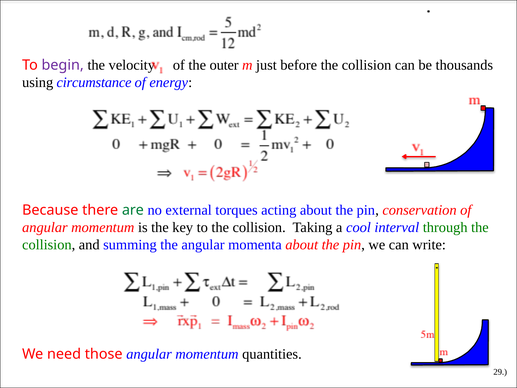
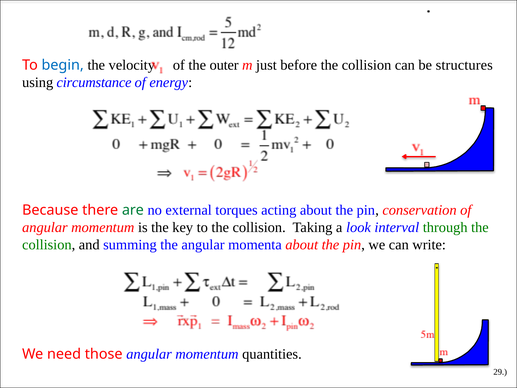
begin colour: purple -> blue
thousands: thousands -> structures
cool: cool -> look
